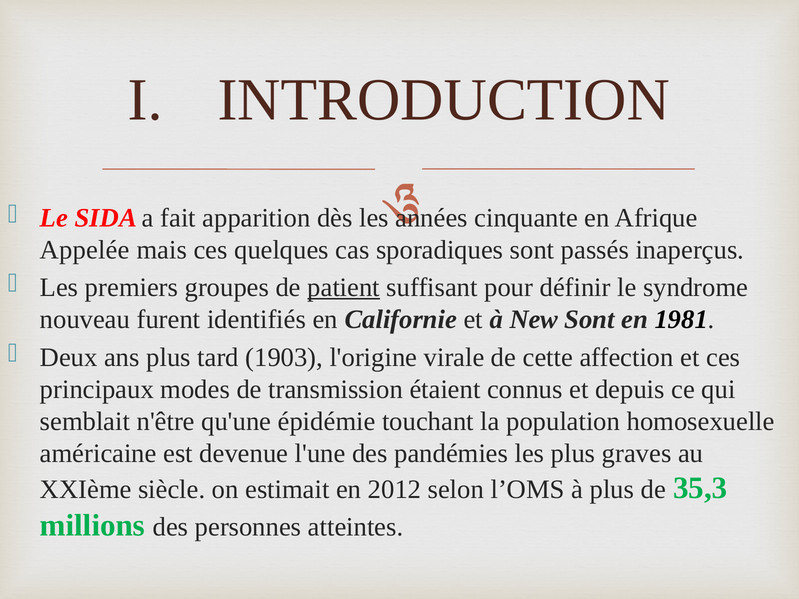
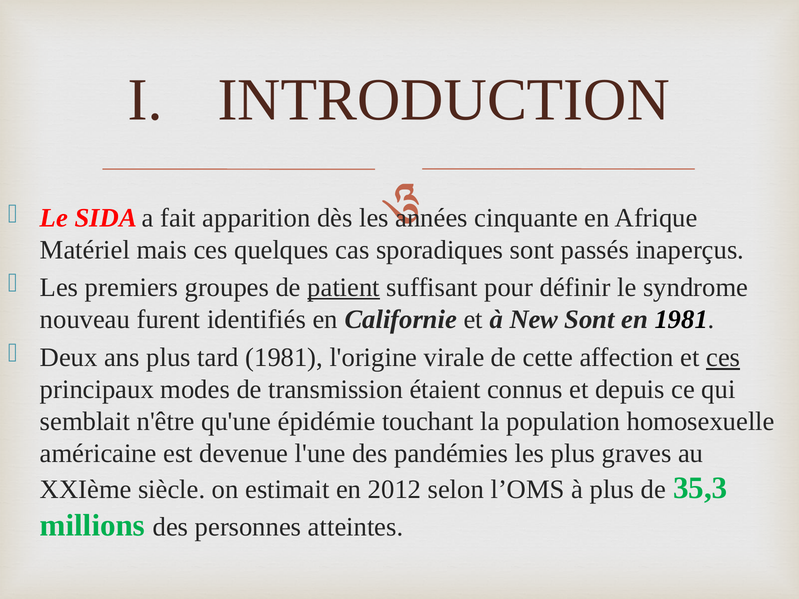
Appelée: Appelée -> Matériel
tard 1903: 1903 -> 1981
ces at (723, 358) underline: none -> present
